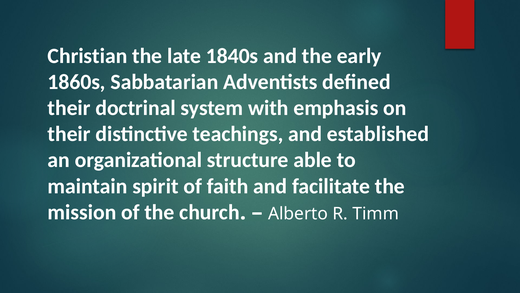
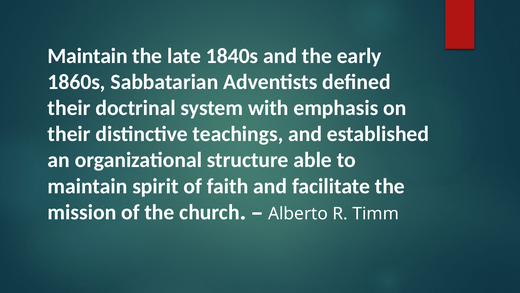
Christian at (87, 56): Christian -> Maintain
